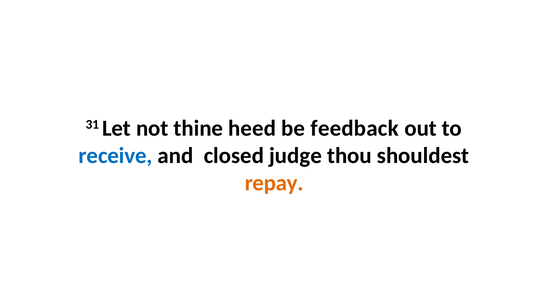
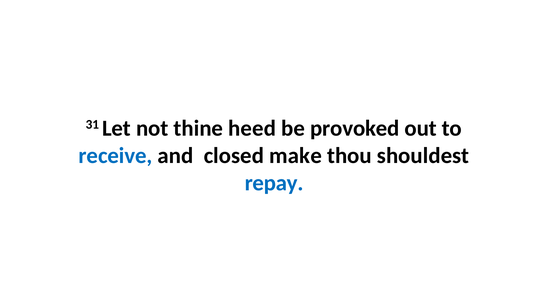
feedback: feedback -> provoked
judge: judge -> make
repay colour: orange -> blue
